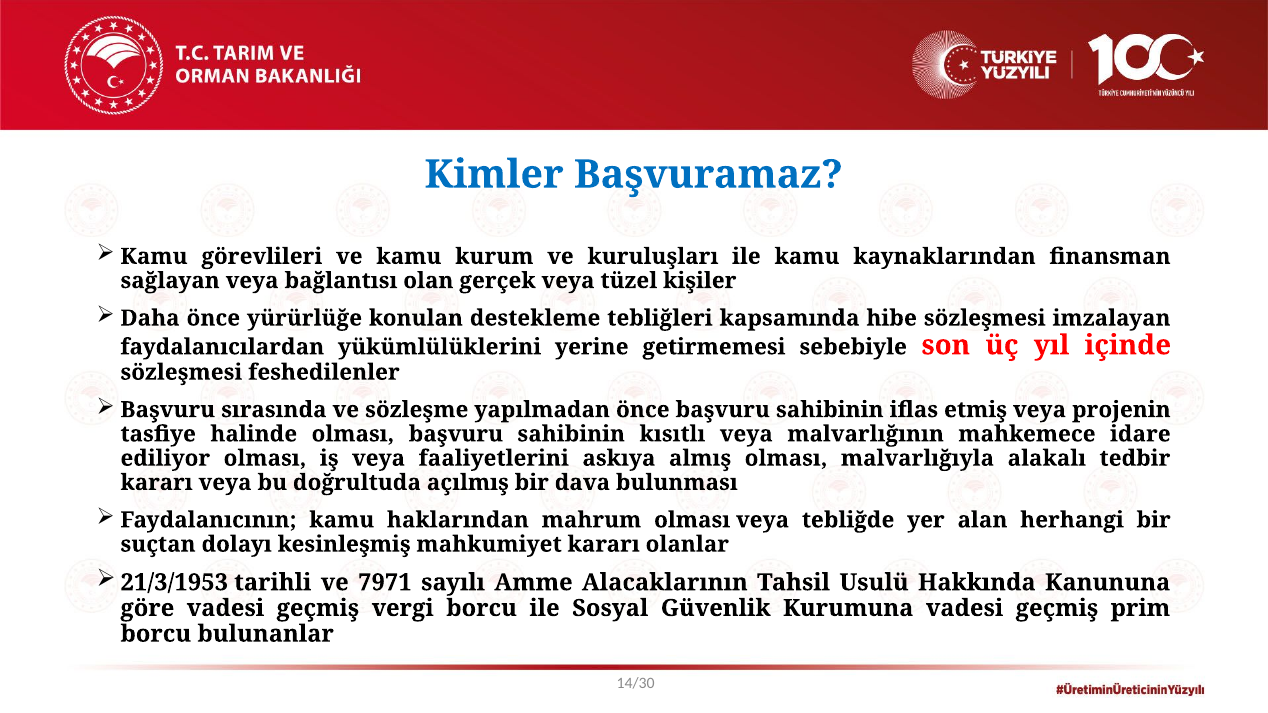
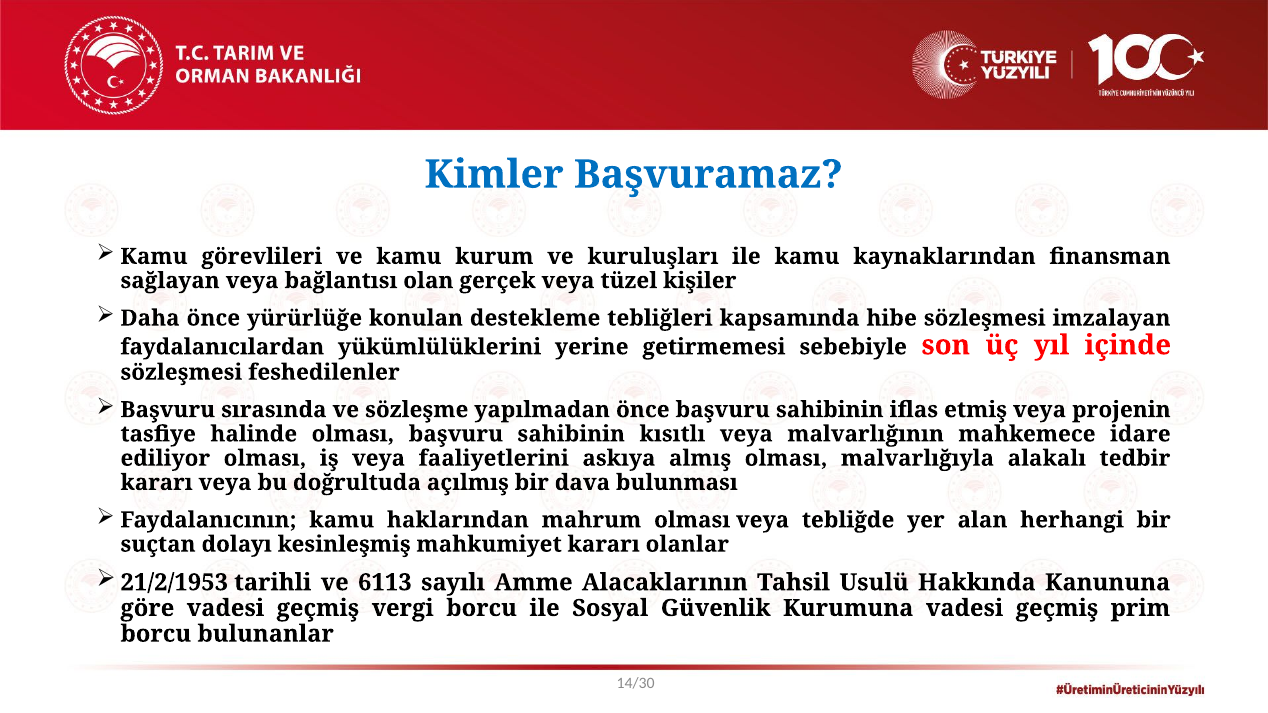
21/3/1953: 21/3/1953 -> 21/2/1953
7971: 7971 -> 6113
